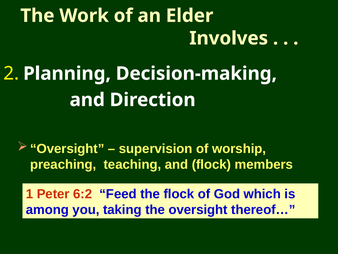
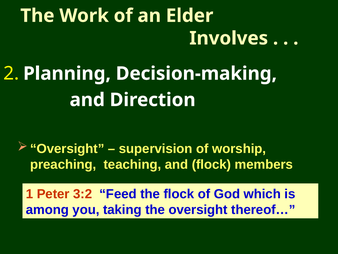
6:2: 6:2 -> 3:2
